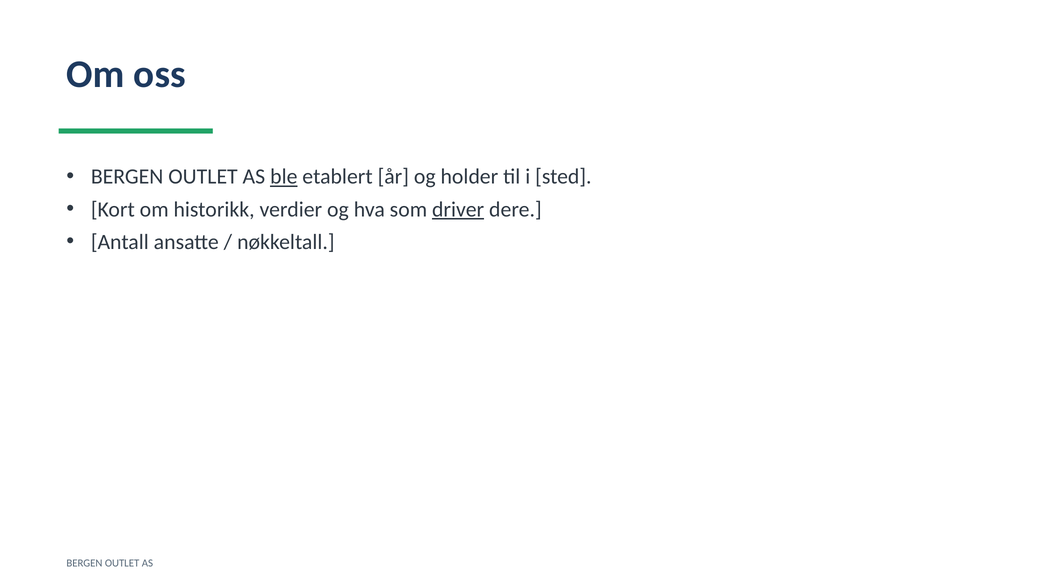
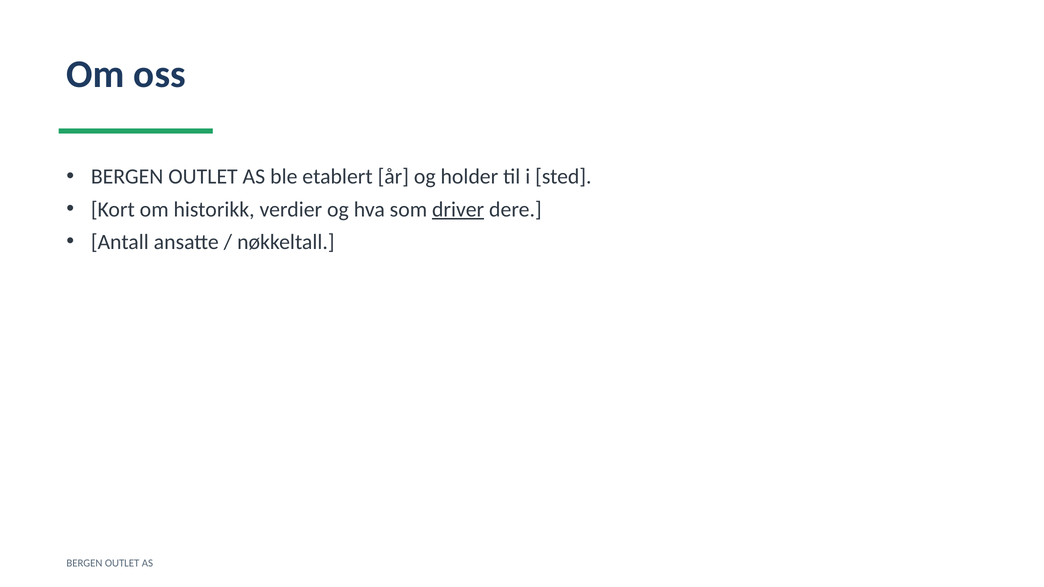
ble underline: present -> none
